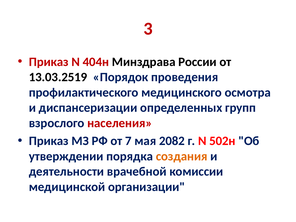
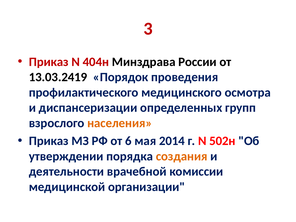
13.03.2519: 13.03.2519 -> 13.03.2419
населения colour: red -> orange
7: 7 -> 6
2082: 2082 -> 2014
